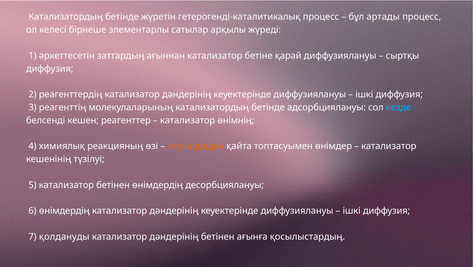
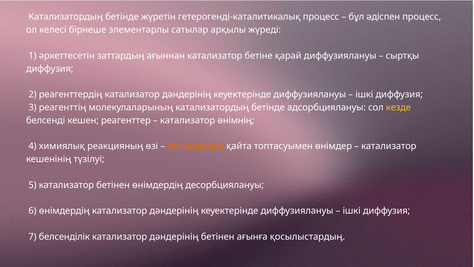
артады: артады -> әдіспен
кезде colour: light blue -> yellow
қолдануды: қолдануды -> белсенділік
